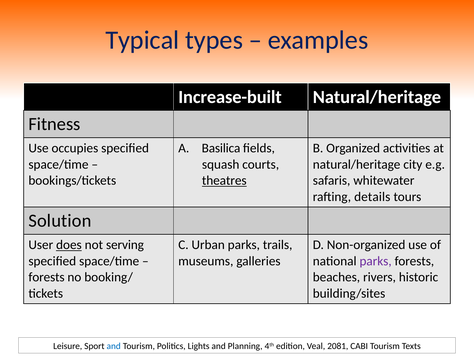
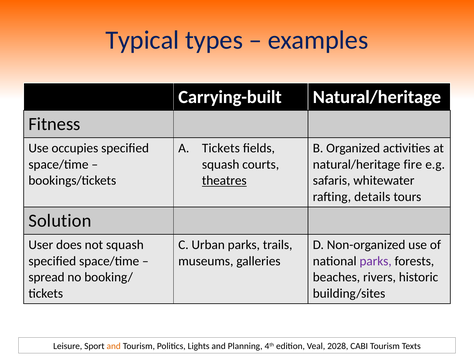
Increase-built: Increase-built -> Carrying-built
Basilica at (221, 148): Basilica -> Tickets
city: city -> fire
does underline: present -> none
not serving: serving -> squash
forests at (47, 277): forests -> spread
and at (114, 346) colour: blue -> orange
2081: 2081 -> 2028
